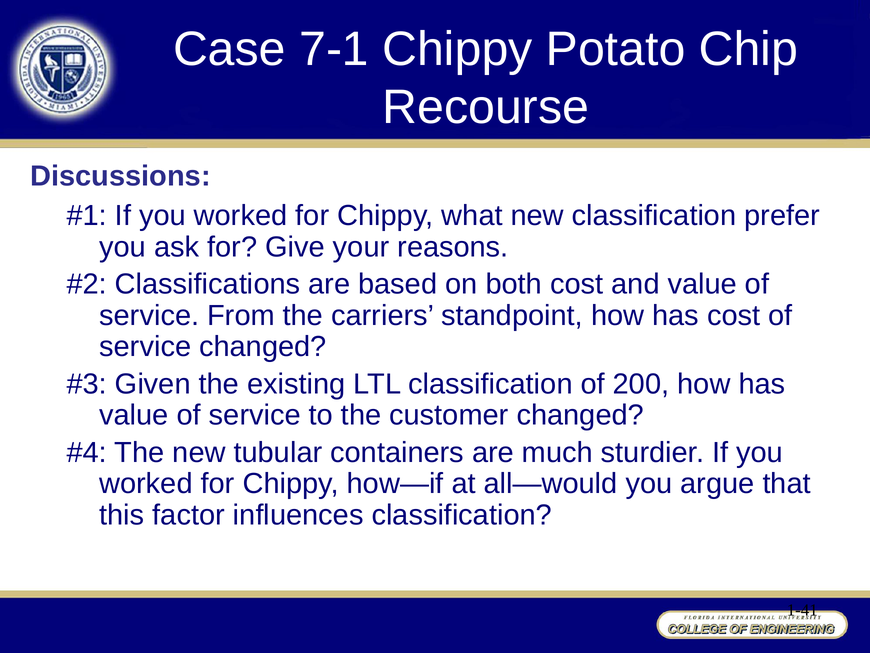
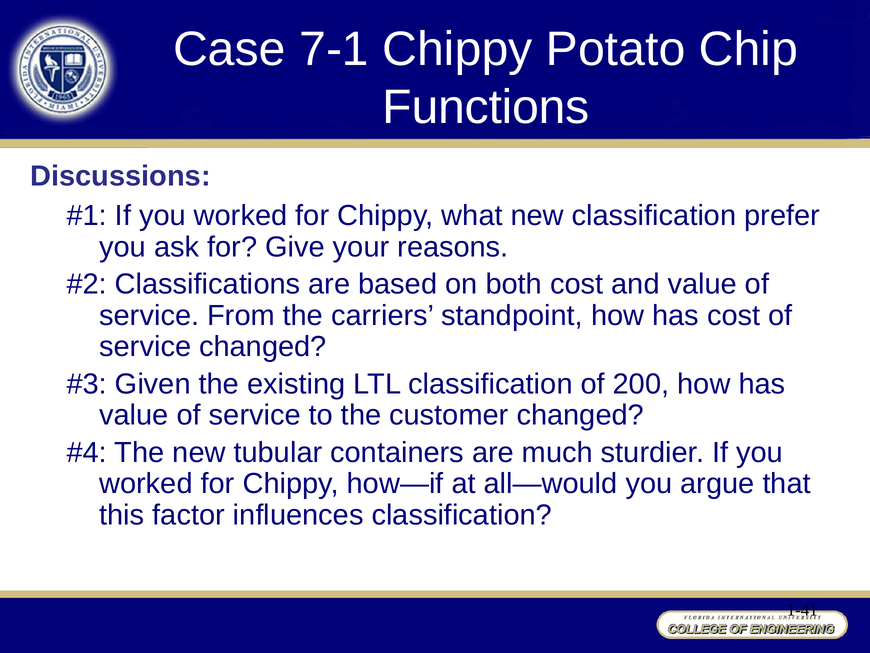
Recourse: Recourse -> Functions
